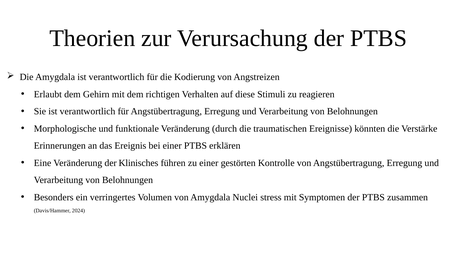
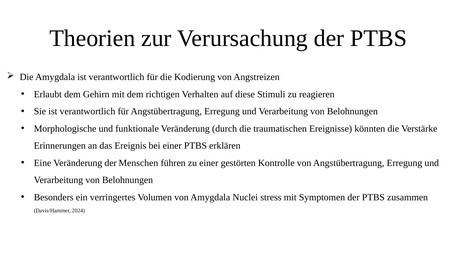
Klinisches: Klinisches -> Menschen
